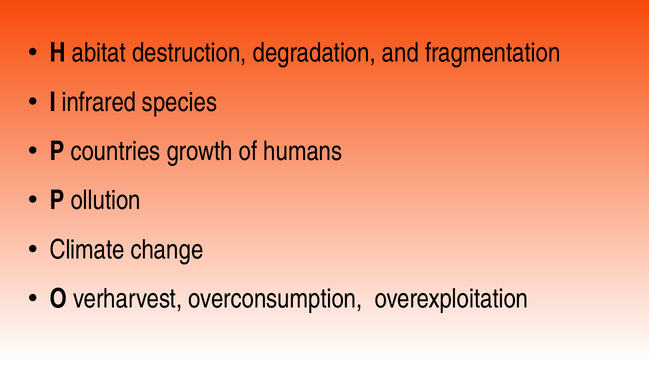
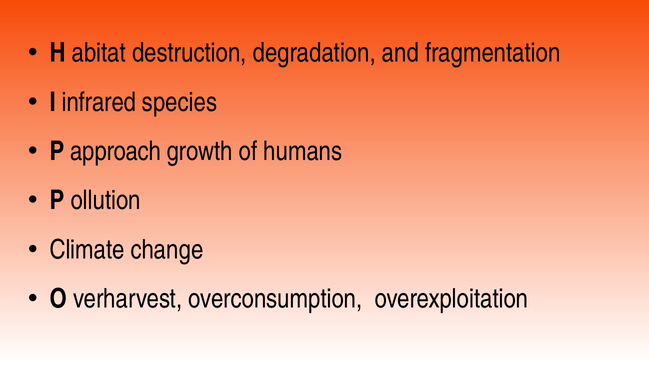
countries: countries -> approach
